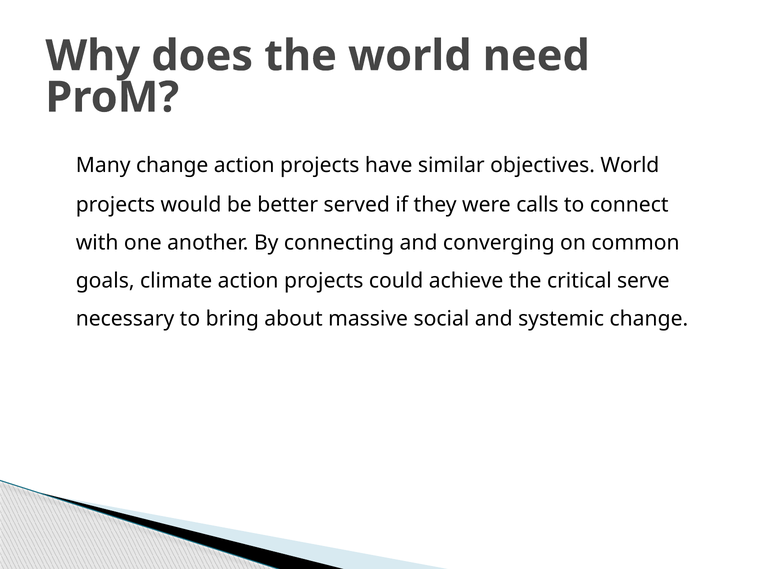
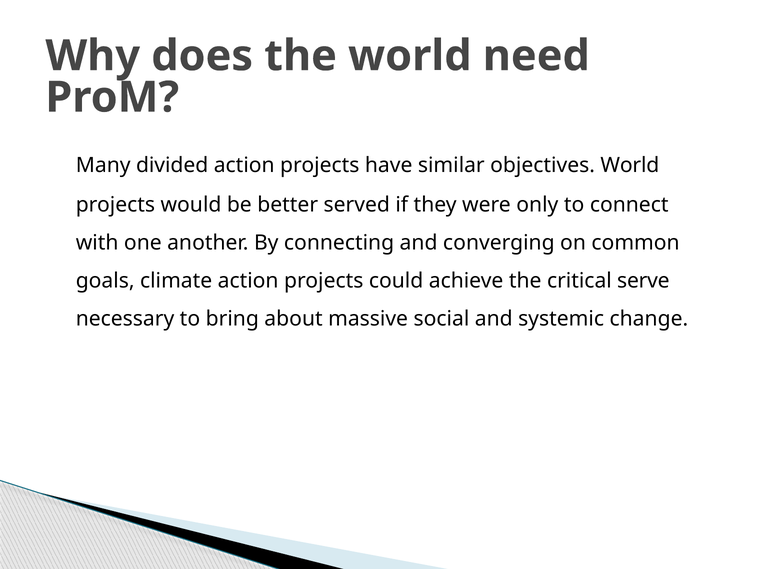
Many change: change -> divided
calls: calls -> only
